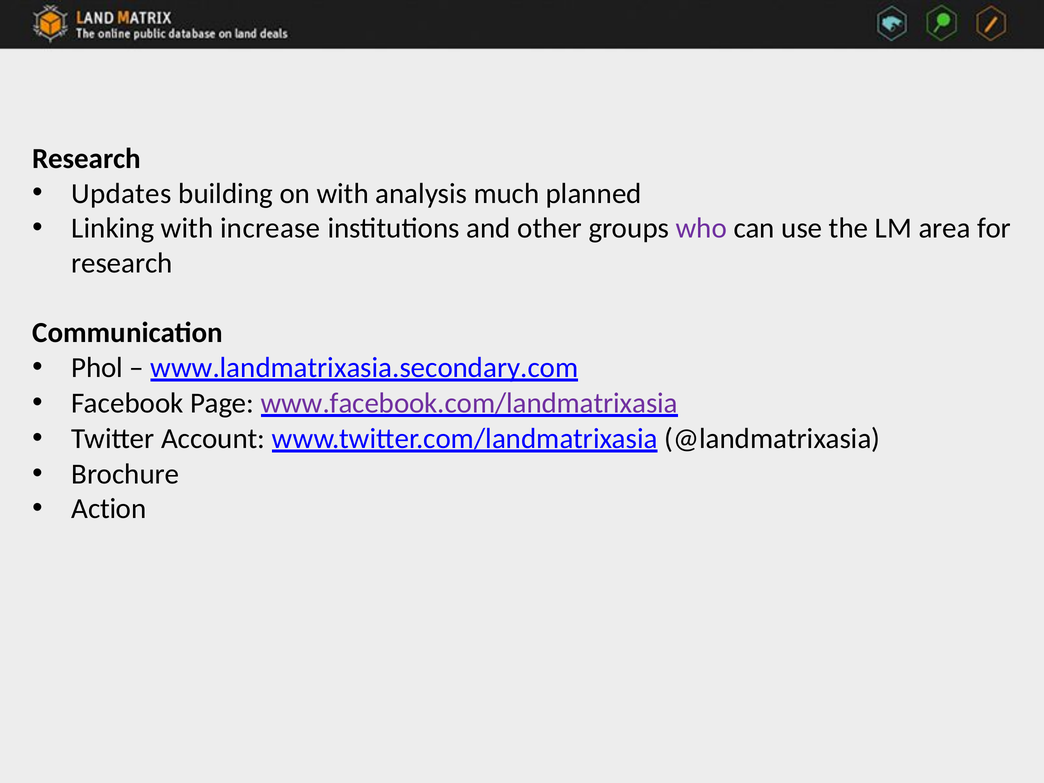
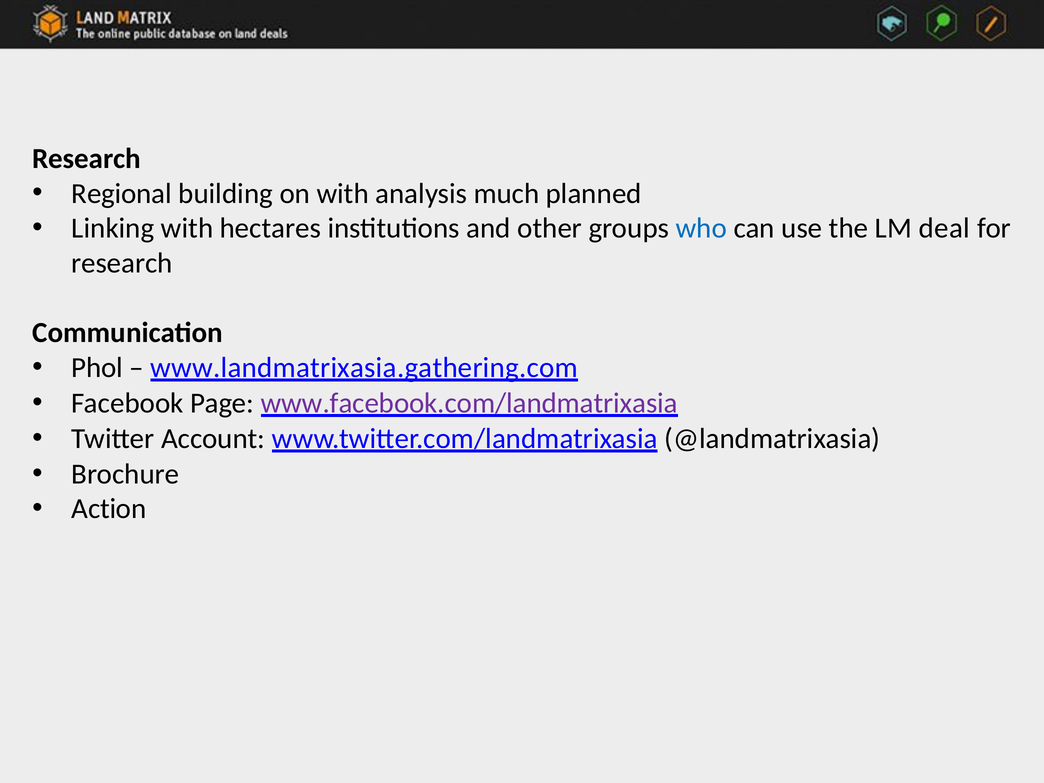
Updates: Updates -> Regional
increase: increase -> hectares
who colour: purple -> blue
area: area -> deal
www.landmatrixasia.secondary.com: www.landmatrixasia.secondary.com -> www.landmatrixasia.gathering.com
